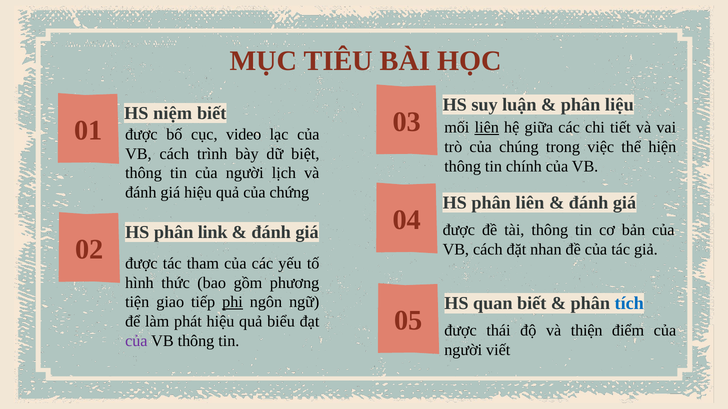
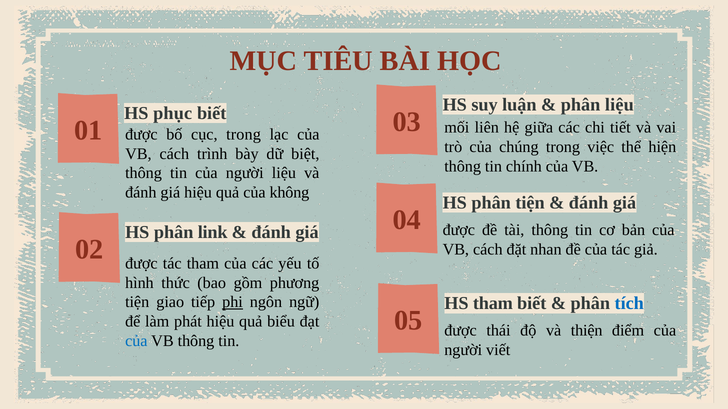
niệm: niệm -> phục
liên at (487, 128) underline: present -> none
cục video: video -> trong
người lịch: lịch -> liệu
chứng: chứng -> không
phân liên: liên -> tiện
HS quan: quan -> tham
của at (136, 341) colour: purple -> blue
